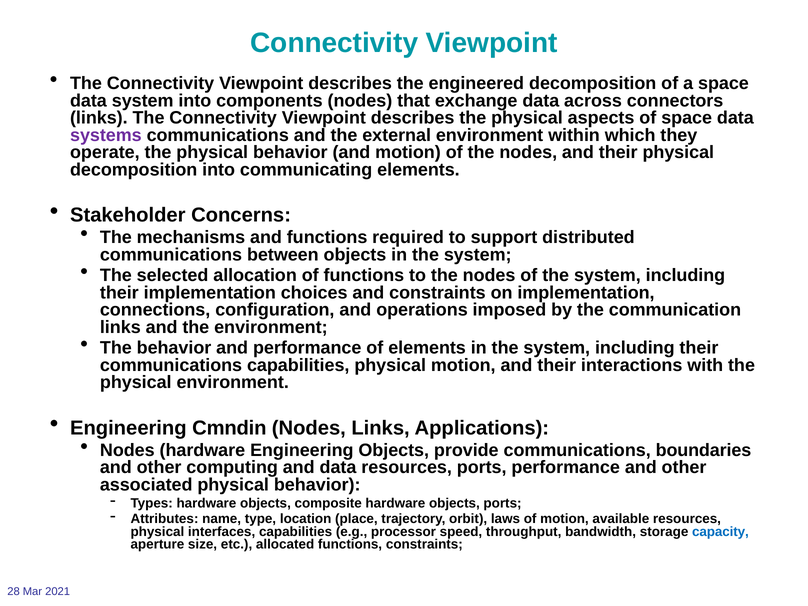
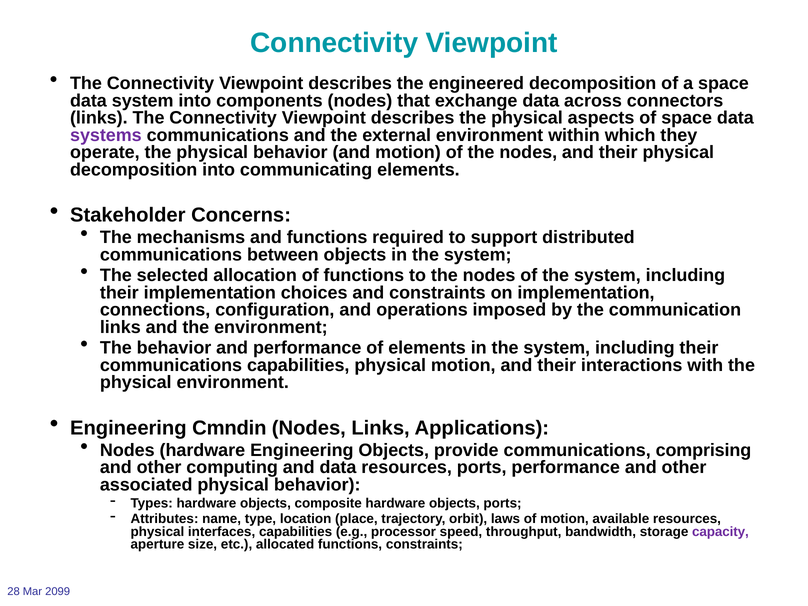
boundaries: boundaries -> comprising
capacity colour: blue -> purple
2021: 2021 -> 2099
